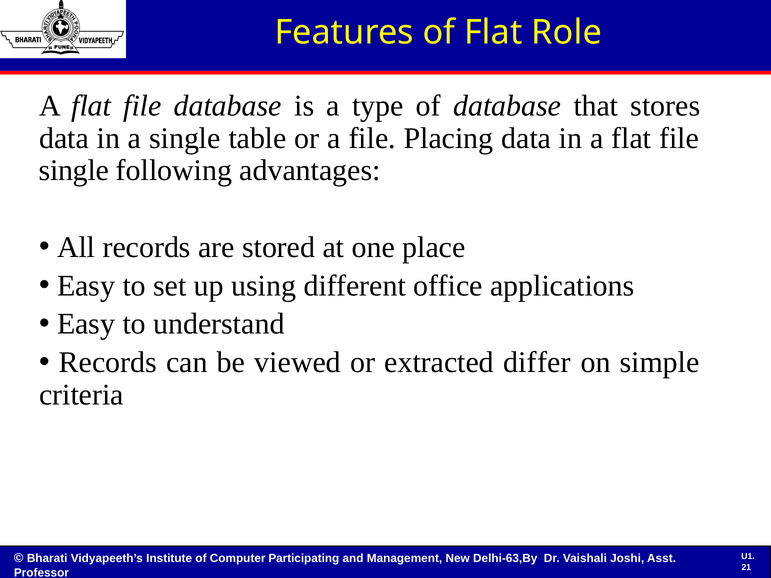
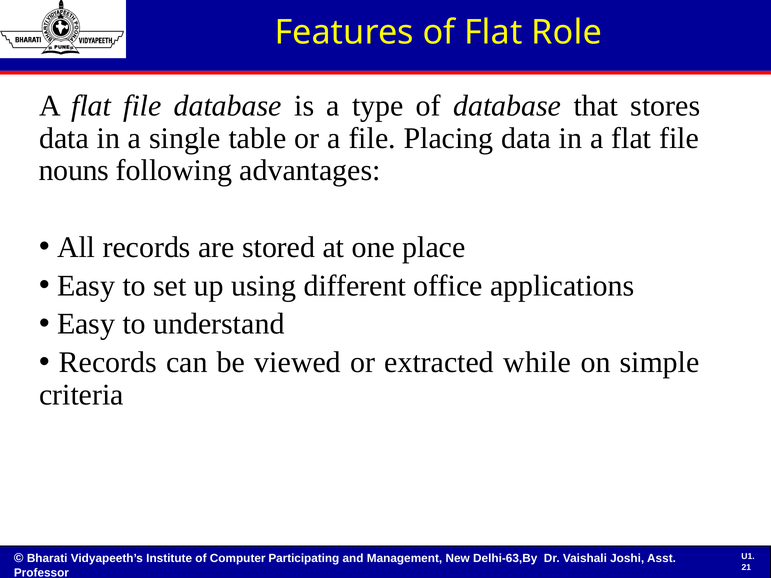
single at (74, 171): single -> nouns
differ: differ -> while
